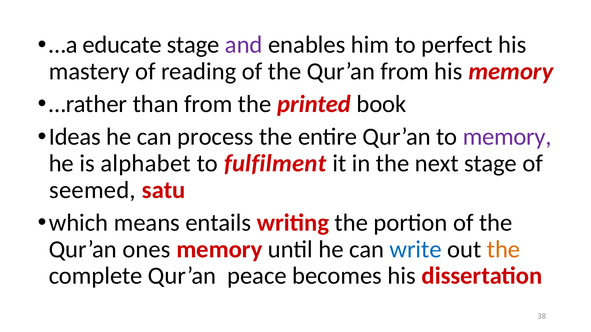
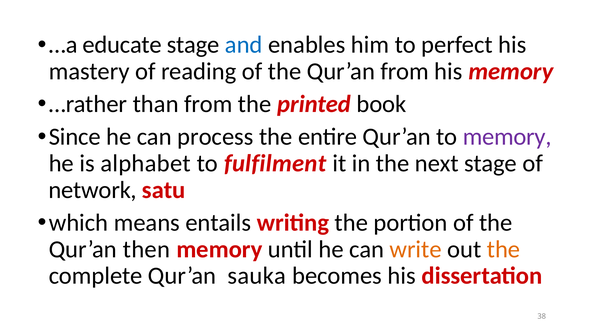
and colour: purple -> blue
Ideas: Ideas -> Since
seemed: seemed -> network
ones: ones -> then
write colour: blue -> orange
peace: peace -> sauka
